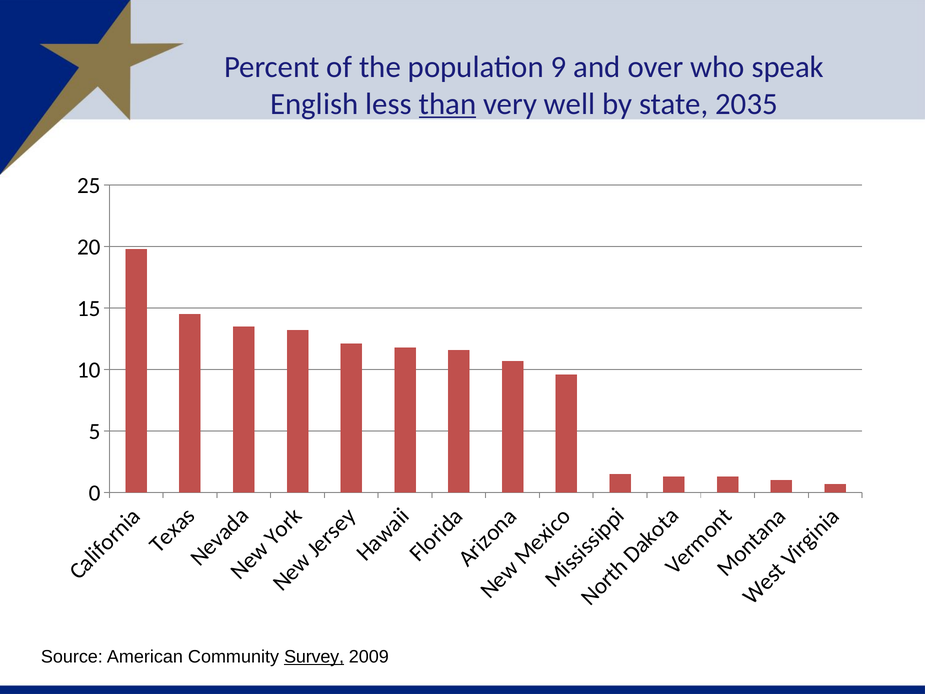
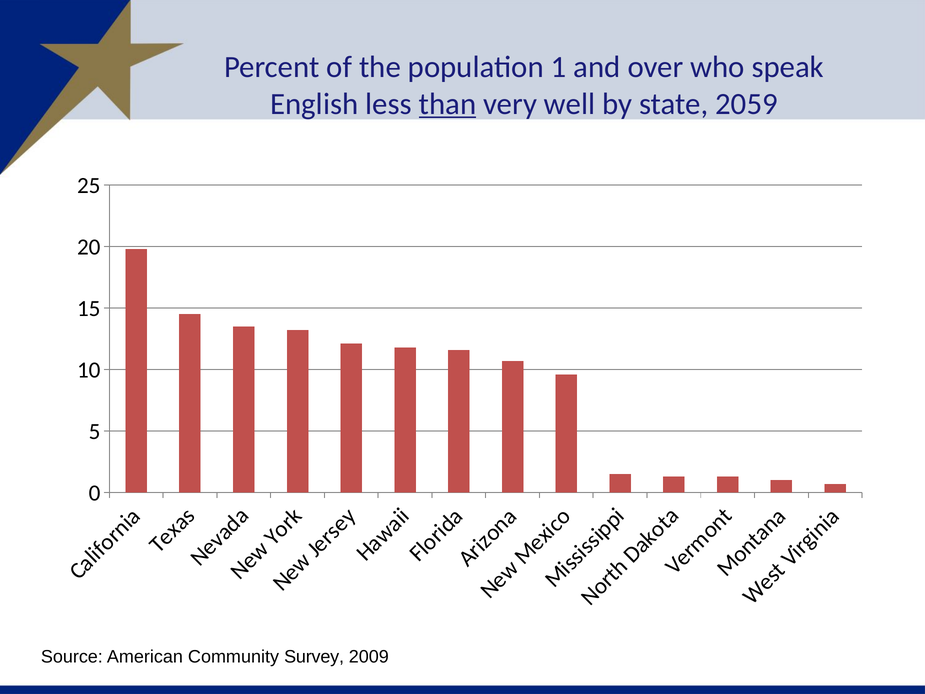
9: 9 -> 1
2035: 2035 -> 2059
Survey underline: present -> none
